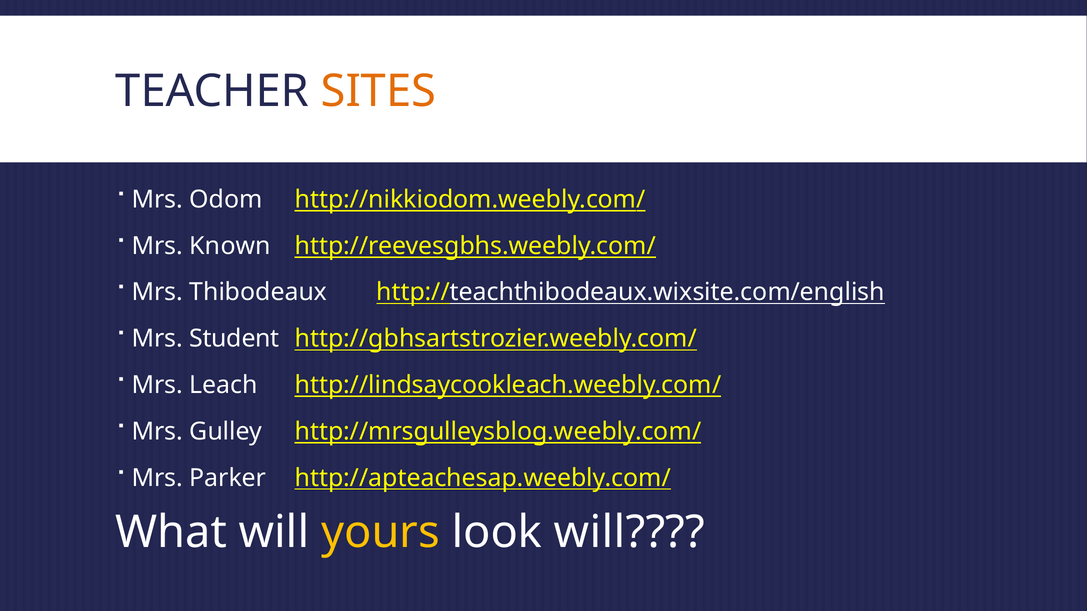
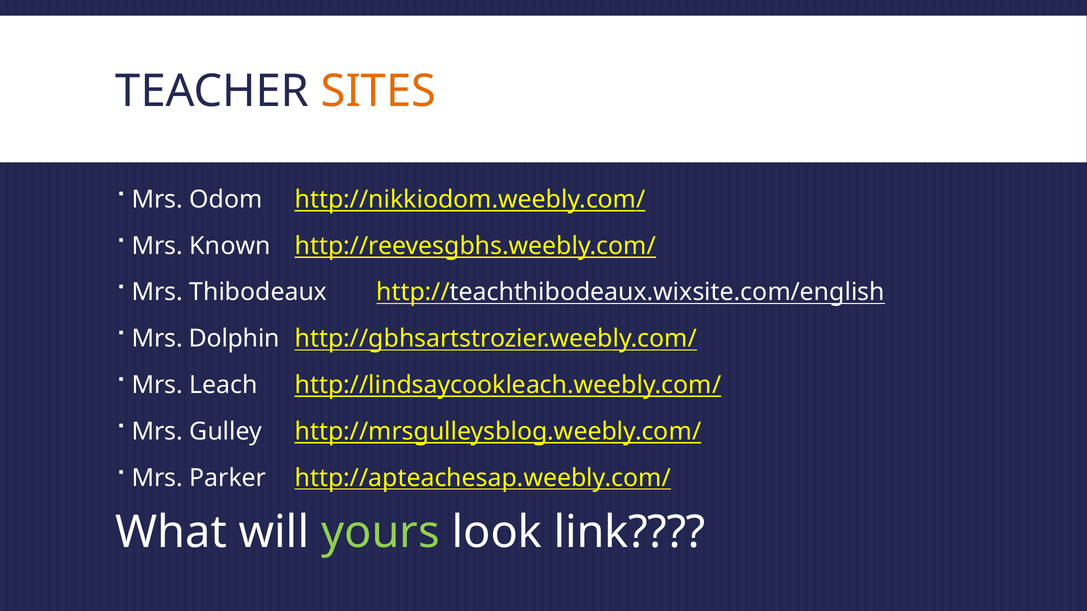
Student: Student -> Dolphin
yours colour: yellow -> light green
look will: will -> link
